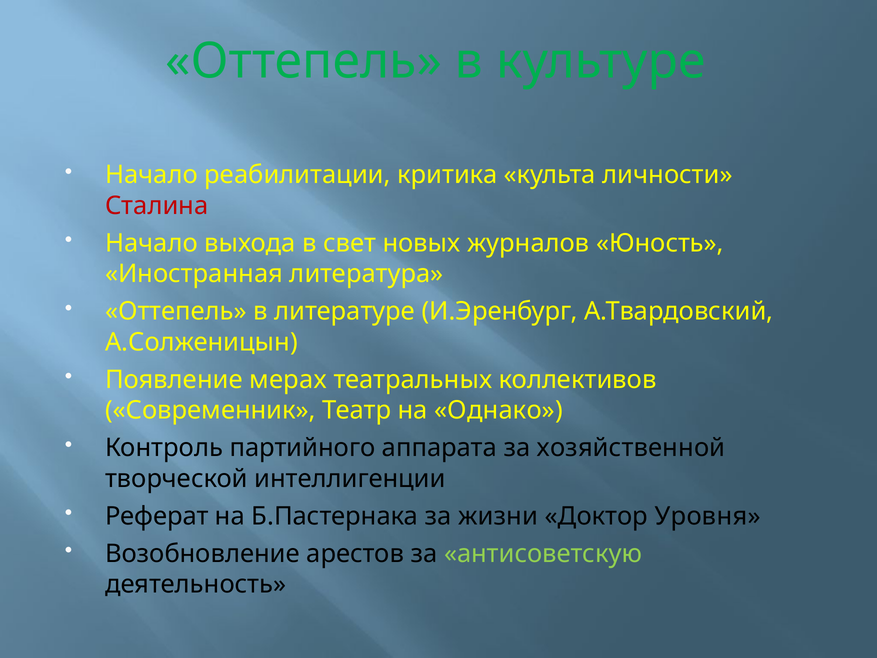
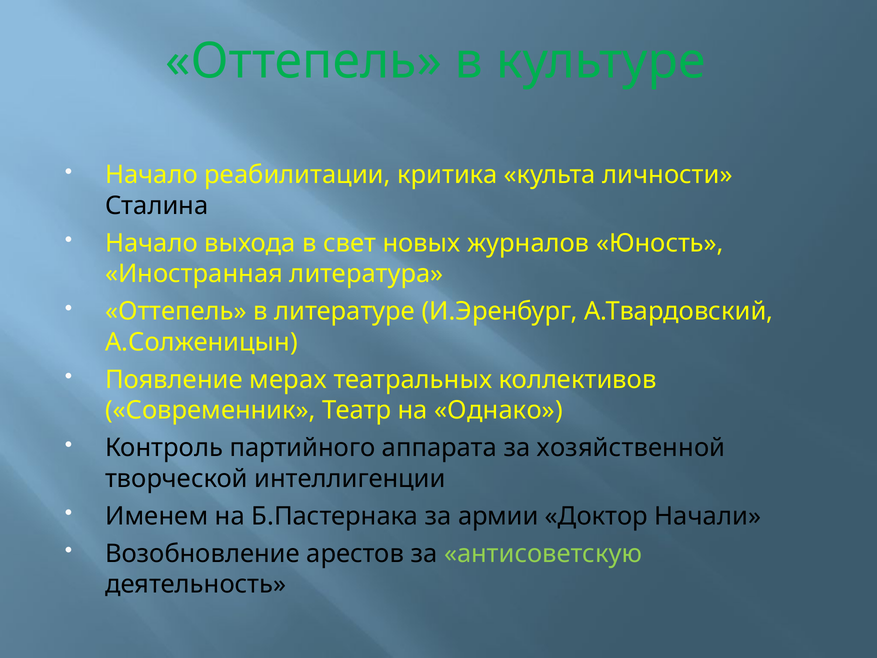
Сталина colour: red -> black
Реферат: Реферат -> Именем
жизни: жизни -> армии
Уровня: Уровня -> Начали
